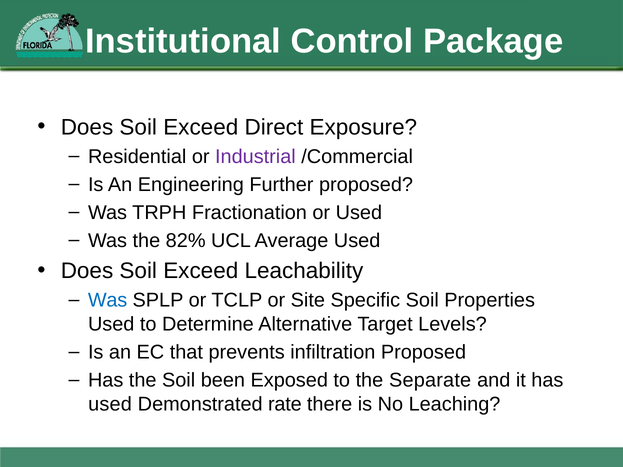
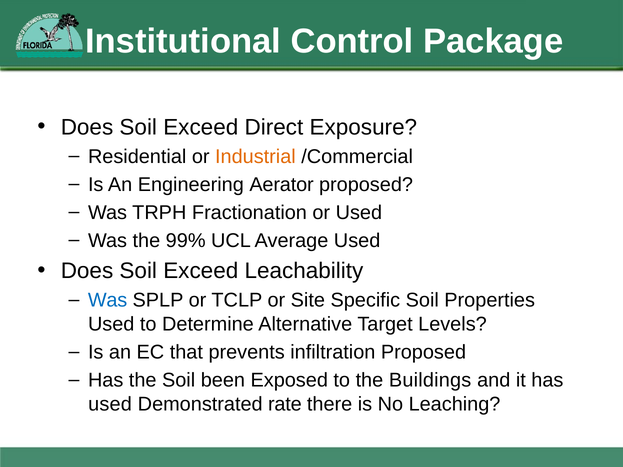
Industrial colour: purple -> orange
Further: Further -> Aerator
82%: 82% -> 99%
Separate: Separate -> Buildings
